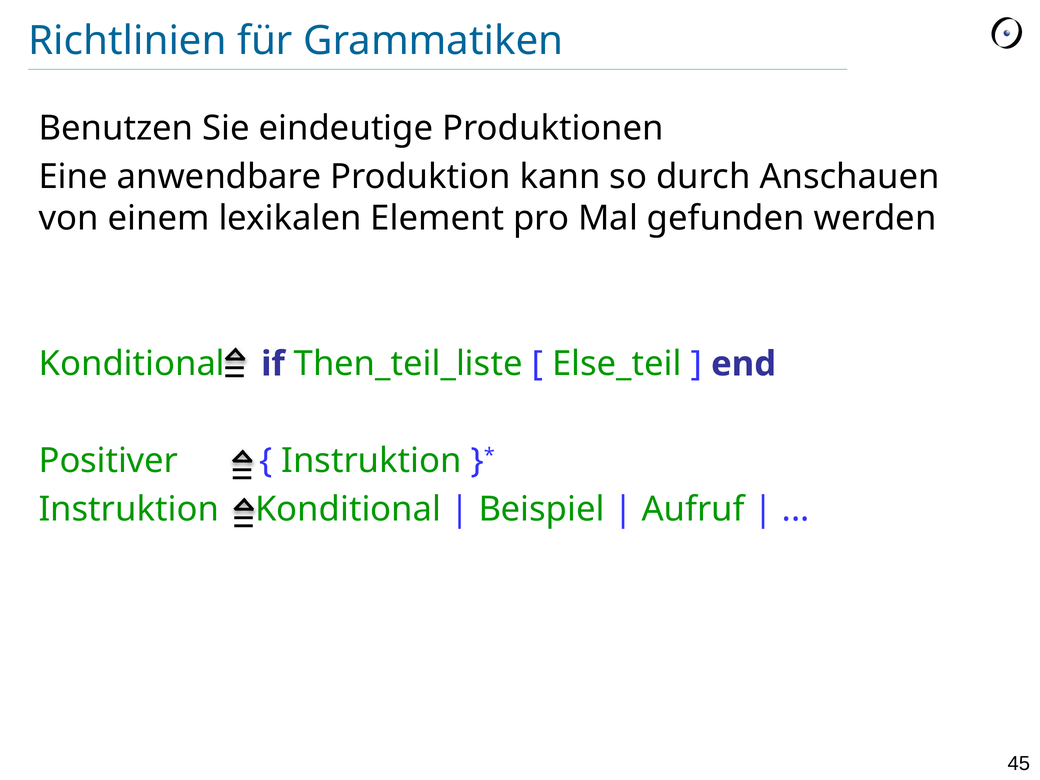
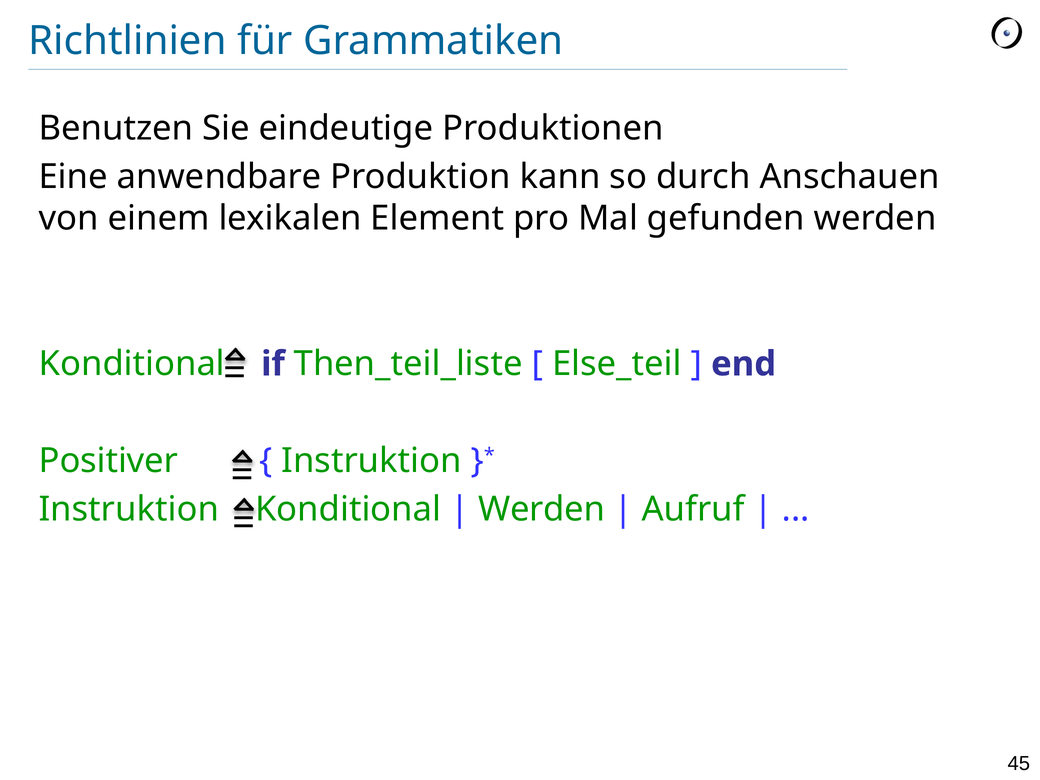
Beispiel at (541, 510): Beispiel -> Werden
